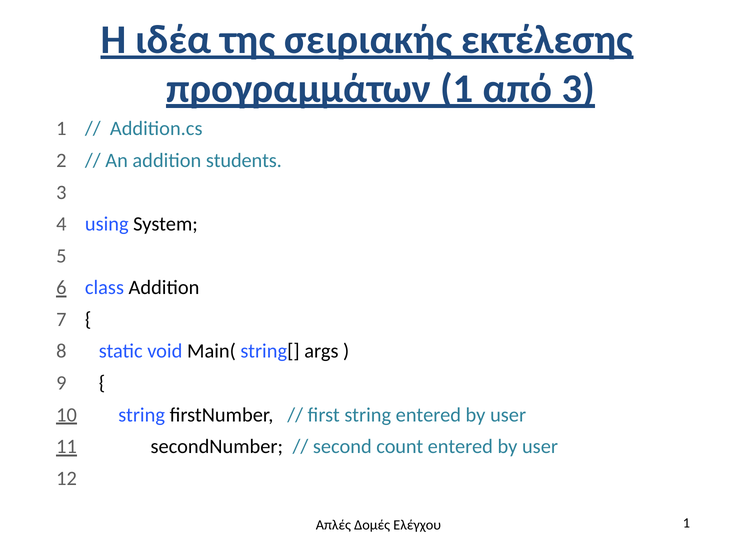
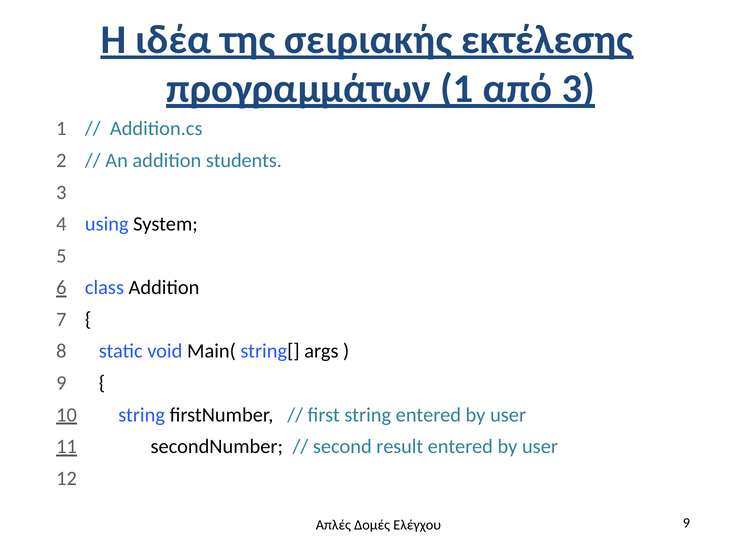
count: count -> result
Ελέγχου 1: 1 -> 9
